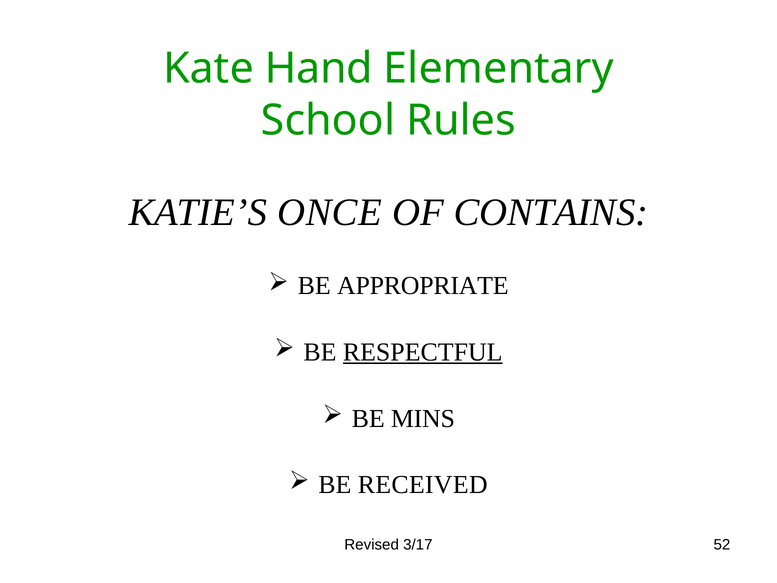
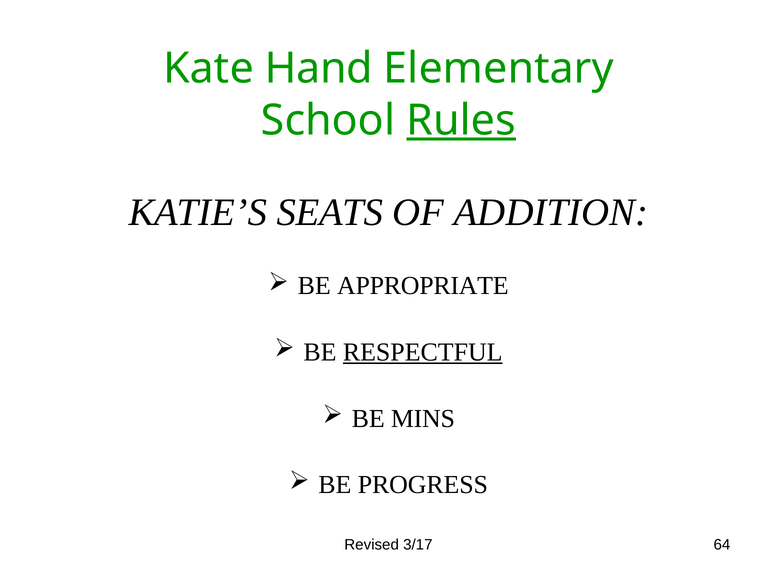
Rules underline: none -> present
ONCE: ONCE -> SEATS
CONTAINS: CONTAINS -> ADDITION
RECEIVED: RECEIVED -> PROGRESS
52: 52 -> 64
